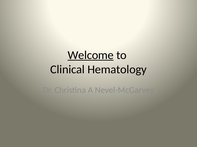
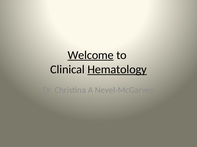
Hematology underline: none -> present
